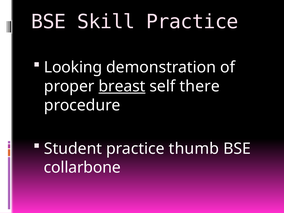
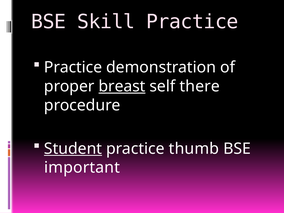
Looking at (73, 67): Looking -> Practice
Student underline: none -> present
collarbone: collarbone -> important
